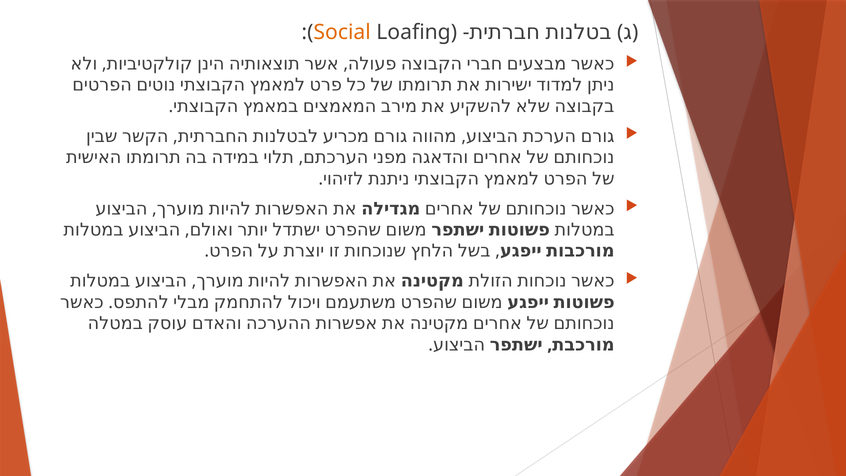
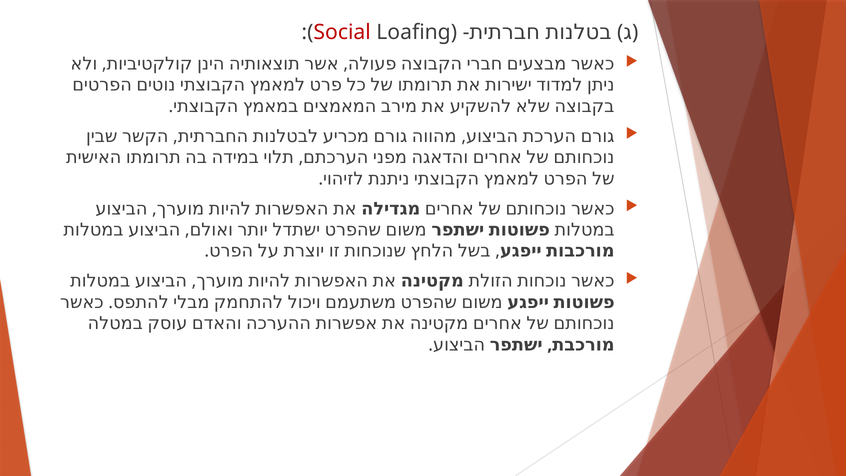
Social colour: orange -> red
